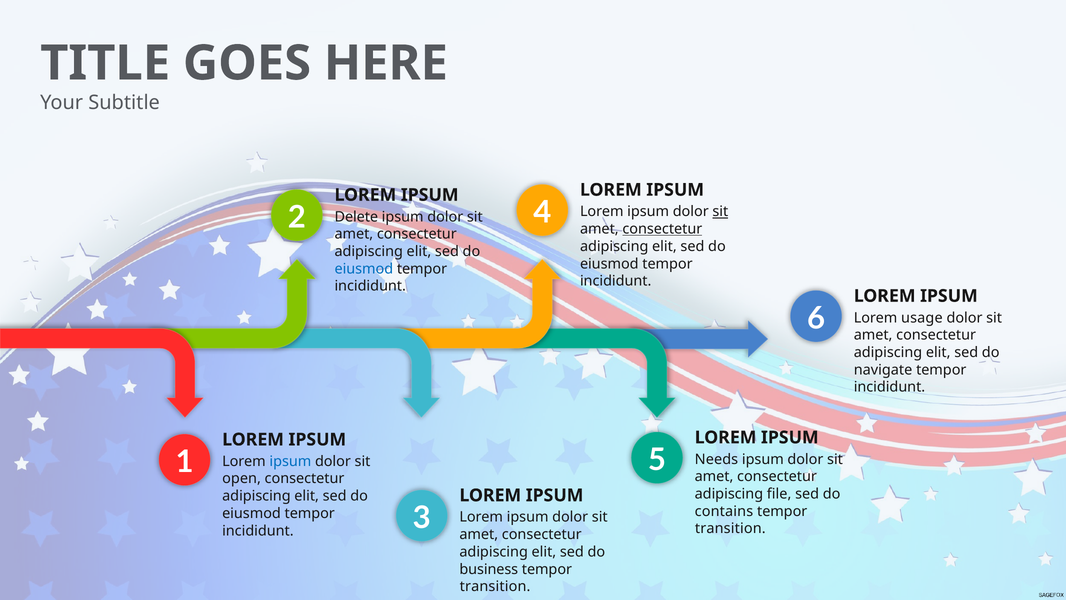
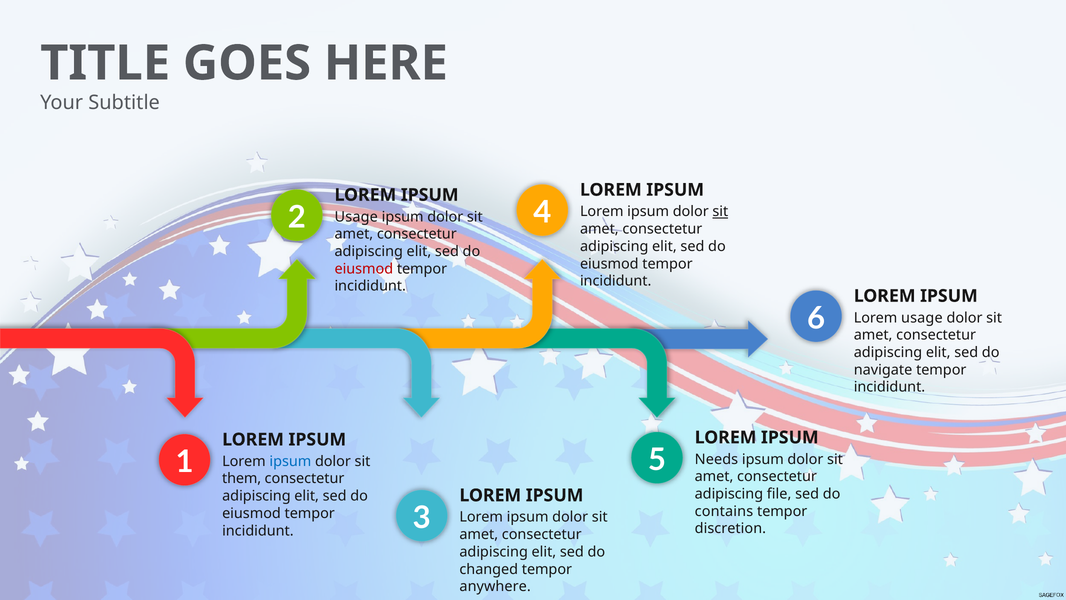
Delete at (356, 217): Delete -> Usage
consectetur at (662, 229) underline: present -> none
eiusmod at (364, 269) colour: blue -> red
open: open -> them
transition at (730, 528): transition -> discretion
business: business -> changed
transition at (495, 586): transition -> anywhere
